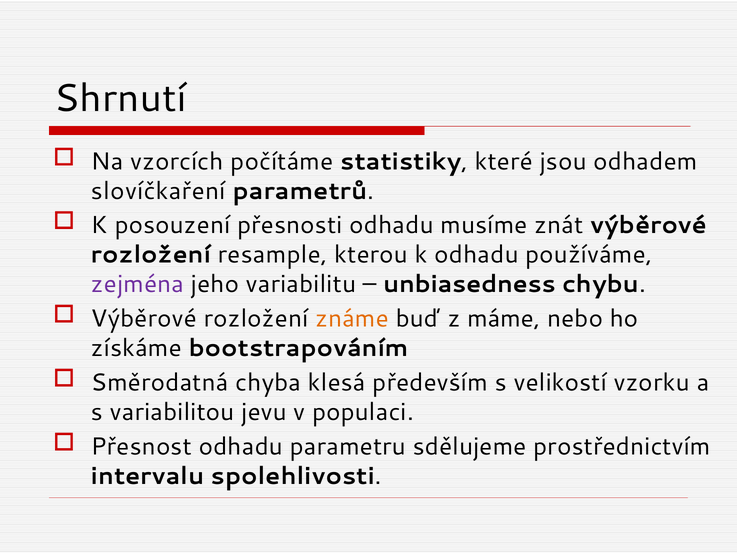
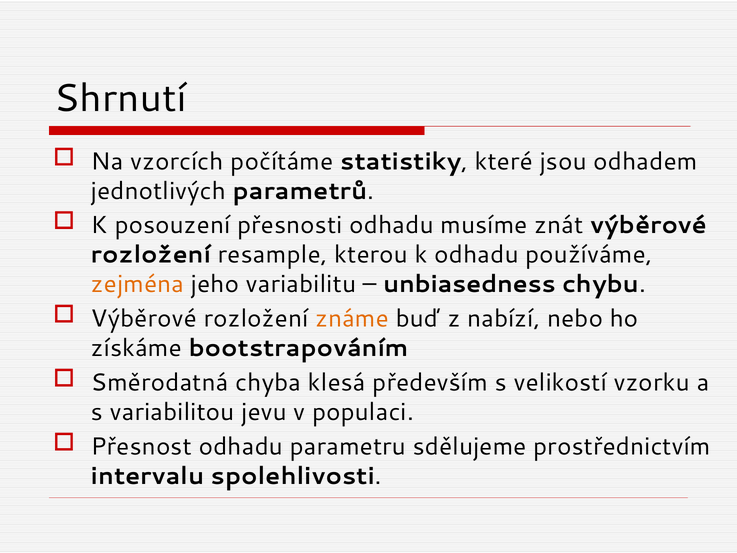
slovíčkaření: slovíčkaření -> jednotlivých
zejména colour: purple -> orange
máme: máme -> nabízí
